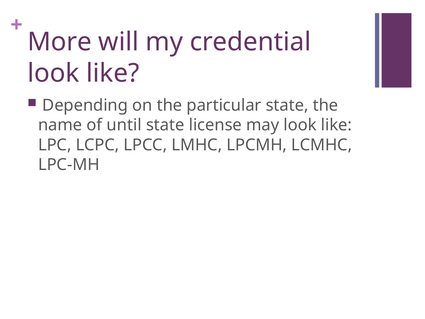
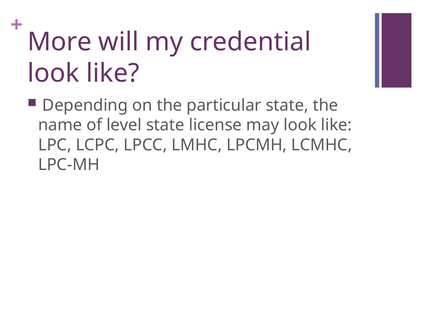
until: until -> level
